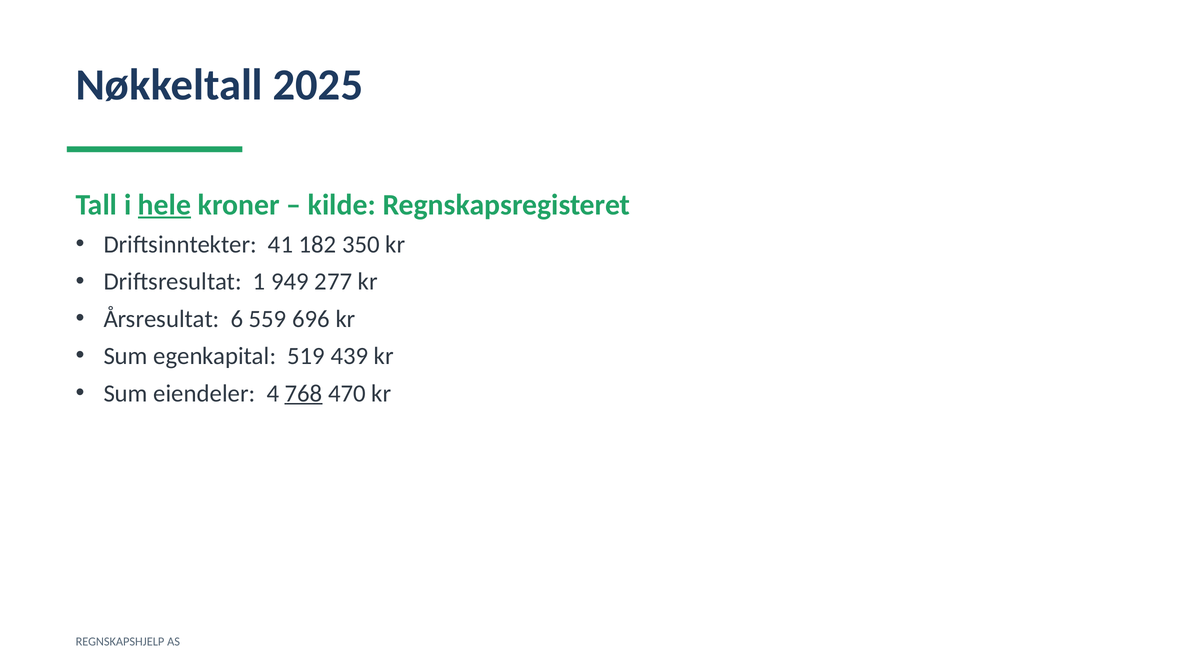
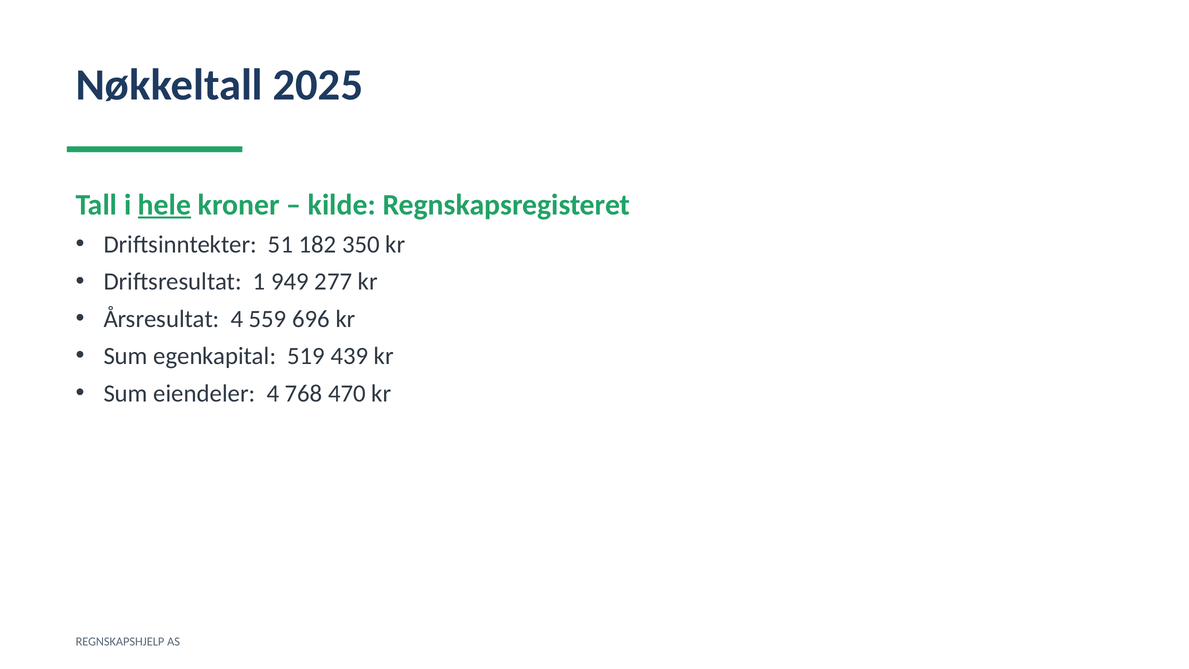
41: 41 -> 51
Årsresultat 6: 6 -> 4
768 underline: present -> none
